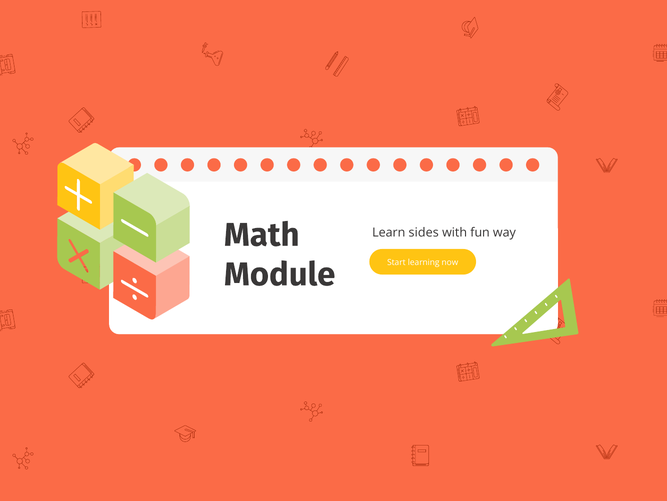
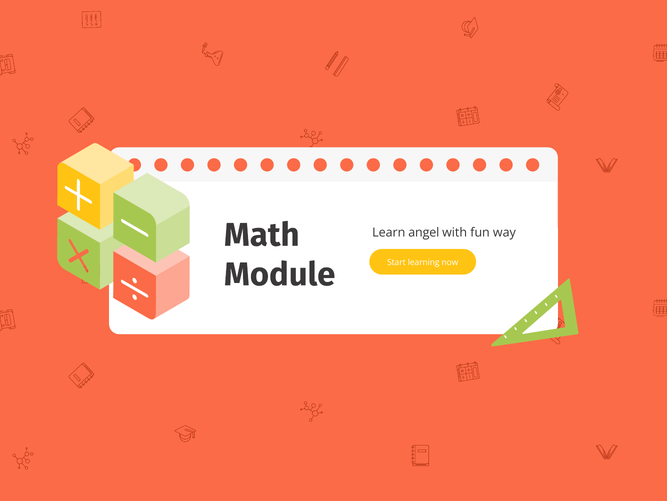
sides: sides -> angel
